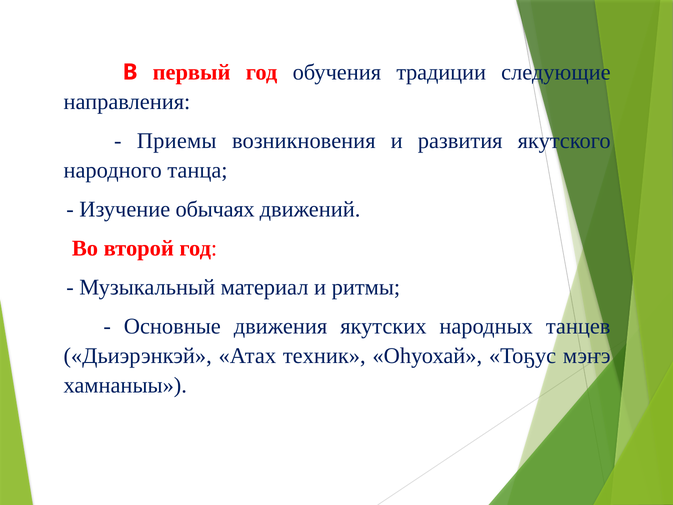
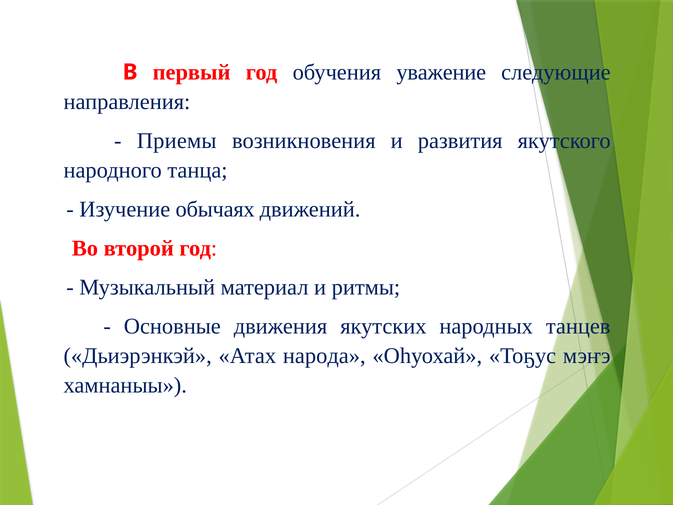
традиции: традиции -> уважение
техник: техник -> народа
